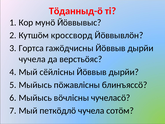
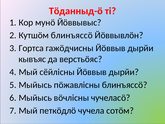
Кутшöм кроссворд: кроссворд -> блинъяссö
чучела at (32, 59): чучела -> кывъяс
